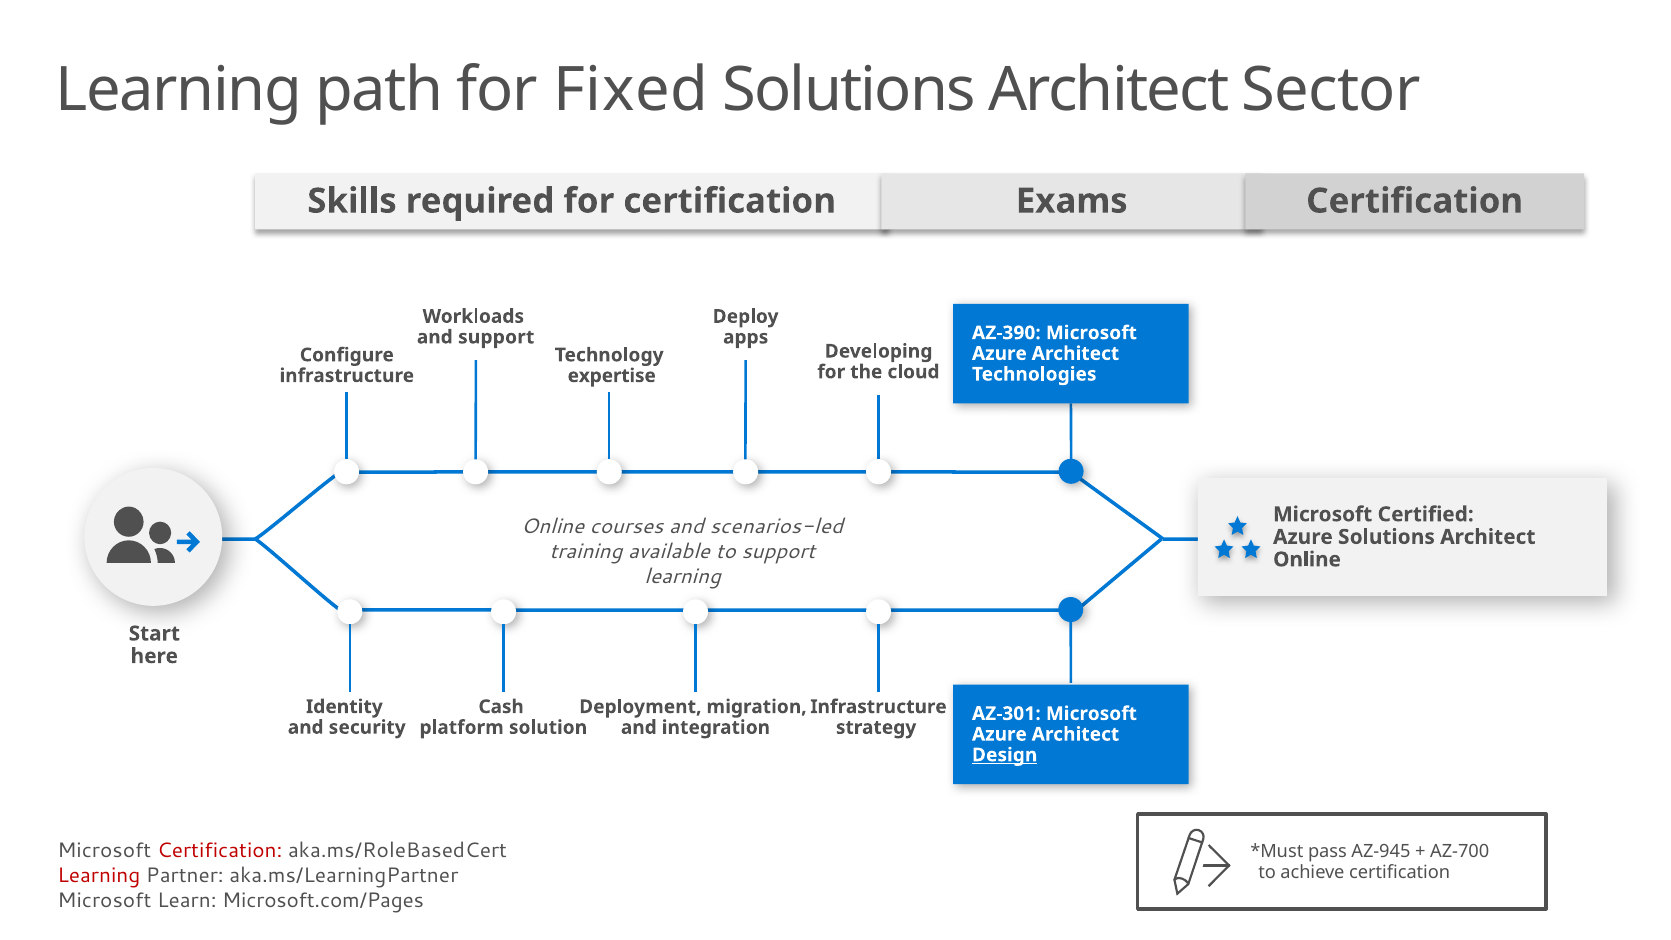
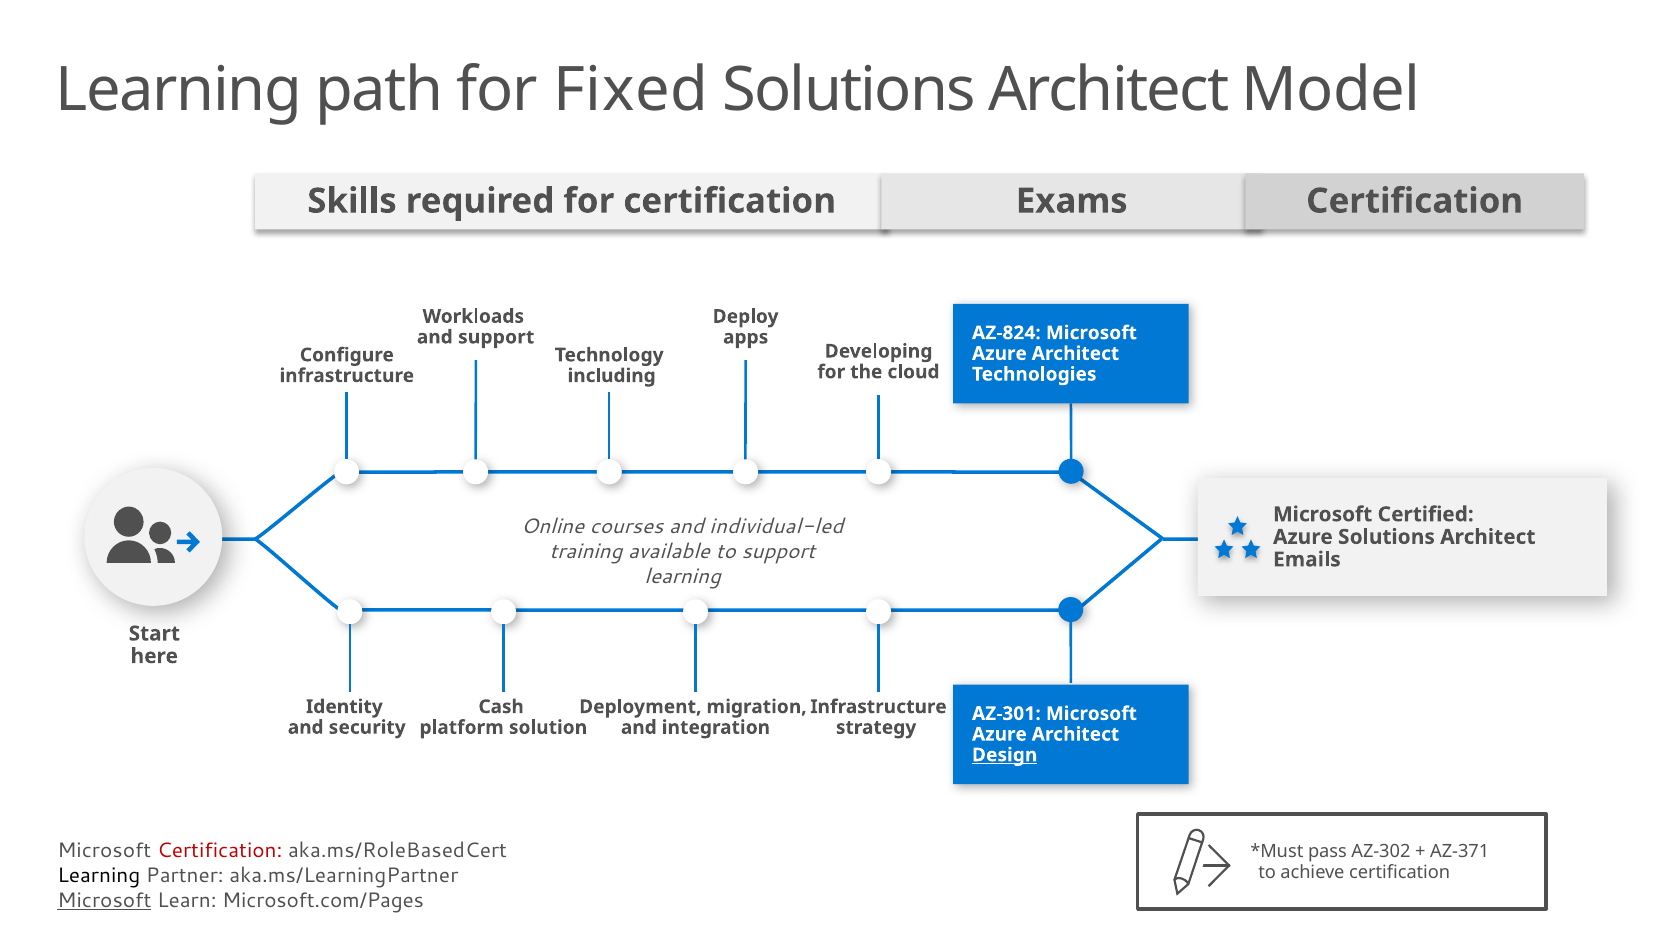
Sector: Sector -> Model
AZ-390: AZ-390 -> AZ-824
expertise: expertise -> including
scenarios-led: scenarios-led -> individual-led
Online at (1307, 559): Online -> Emails
AZ-945: AZ-945 -> AZ-302
AZ-700: AZ-700 -> AZ-371
Learning at (99, 876) colour: red -> black
Microsoft at (104, 901) underline: none -> present
